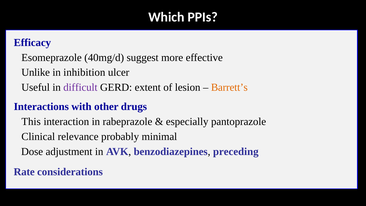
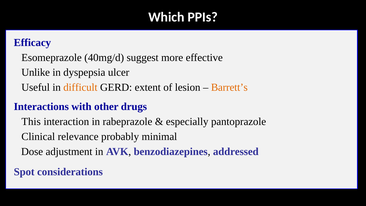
inhibition: inhibition -> dyspepsia
difficult colour: purple -> orange
preceding: preceding -> addressed
Rate: Rate -> Spot
